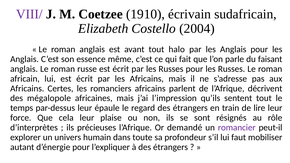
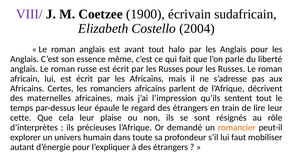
1910: 1910 -> 1900
faisant: faisant -> liberté
mégalopole: mégalopole -> maternelles
force: force -> cette
romancier colour: purple -> orange
